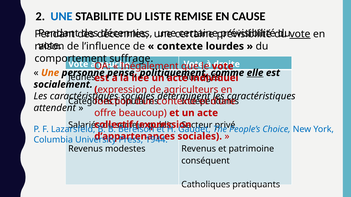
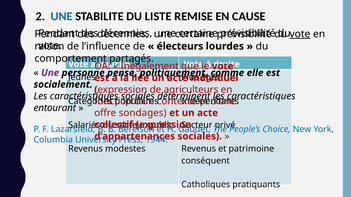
contexte at (180, 46): contexte -> électeurs
suffrage: suffrage -> partagés
Une at (50, 73) colour: orange -> purple
elle underline: present -> none
attendent: attendent -> entourant
beaucoup: beaucoup -> sondages
